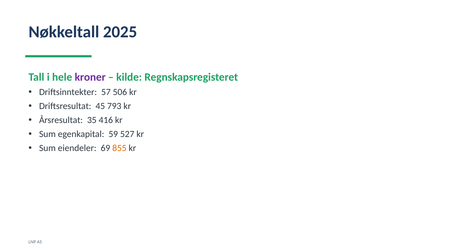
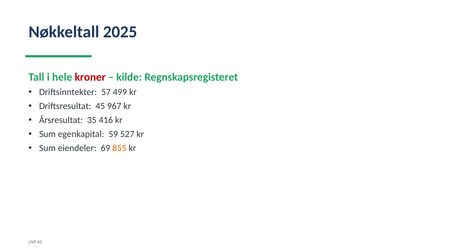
kroner colour: purple -> red
506: 506 -> 499
793: 793 -> 967
